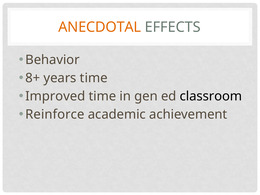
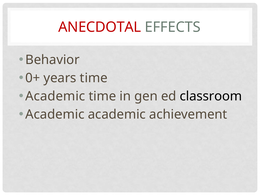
ANECDOTAL colour: orange -> red
8+: 8+ -> 0+
Improved at (55, 96): Improved -> Academic
Reinforce at (55, 114): Reinforce -> Academic
